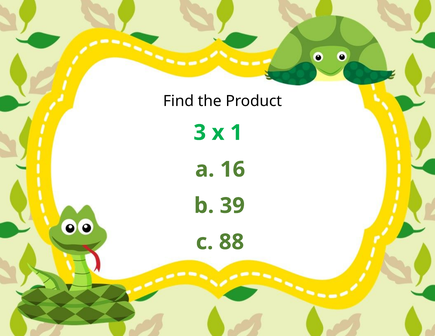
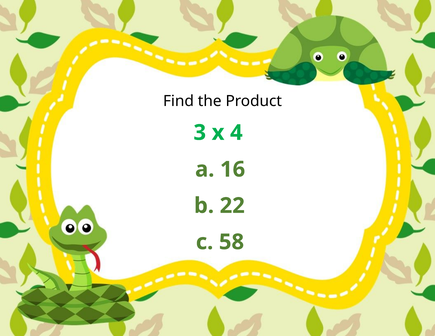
1: 1 -> 4
39: 39 -> 22
88: 88 -> 58
